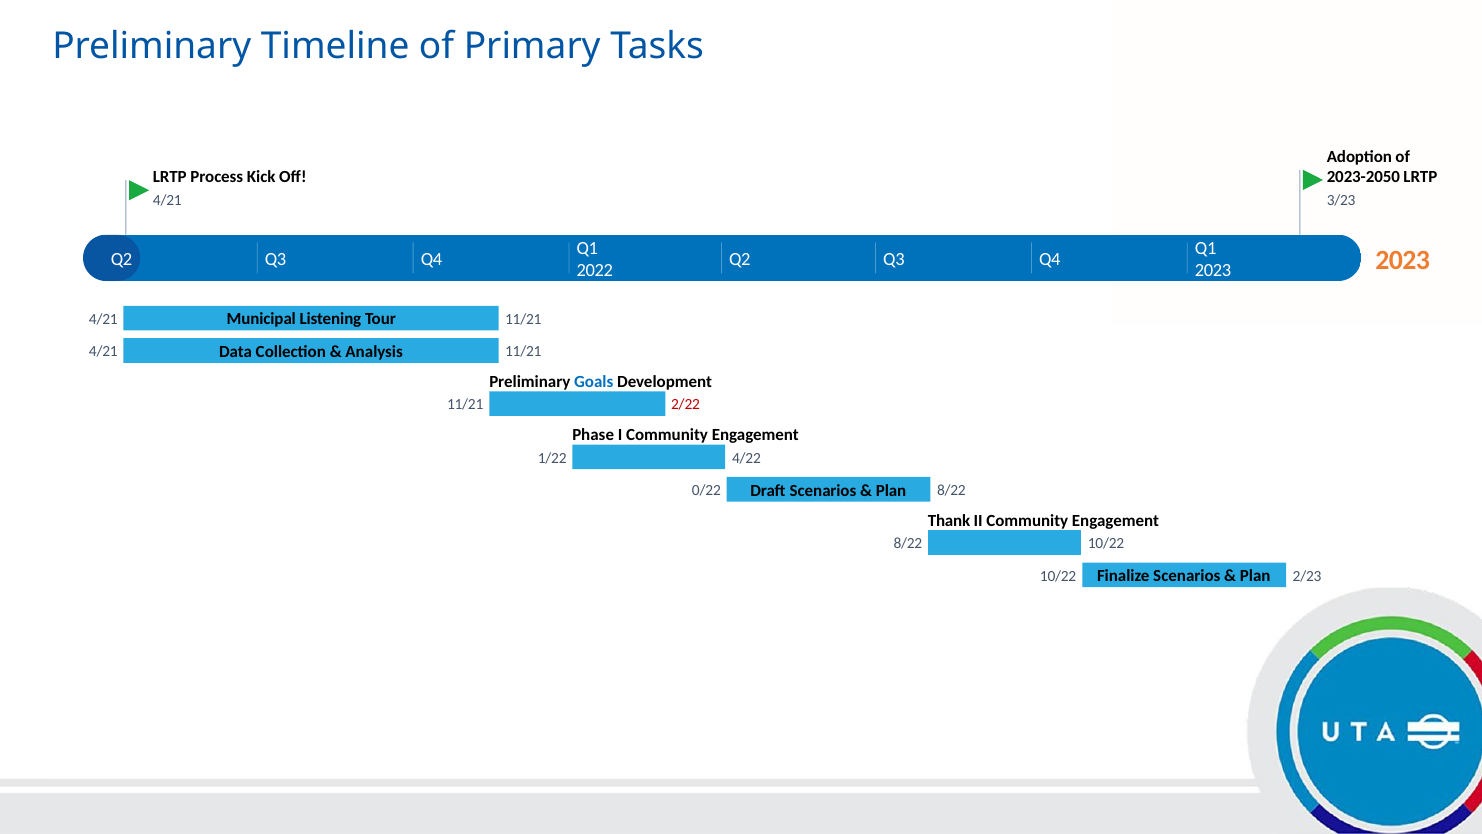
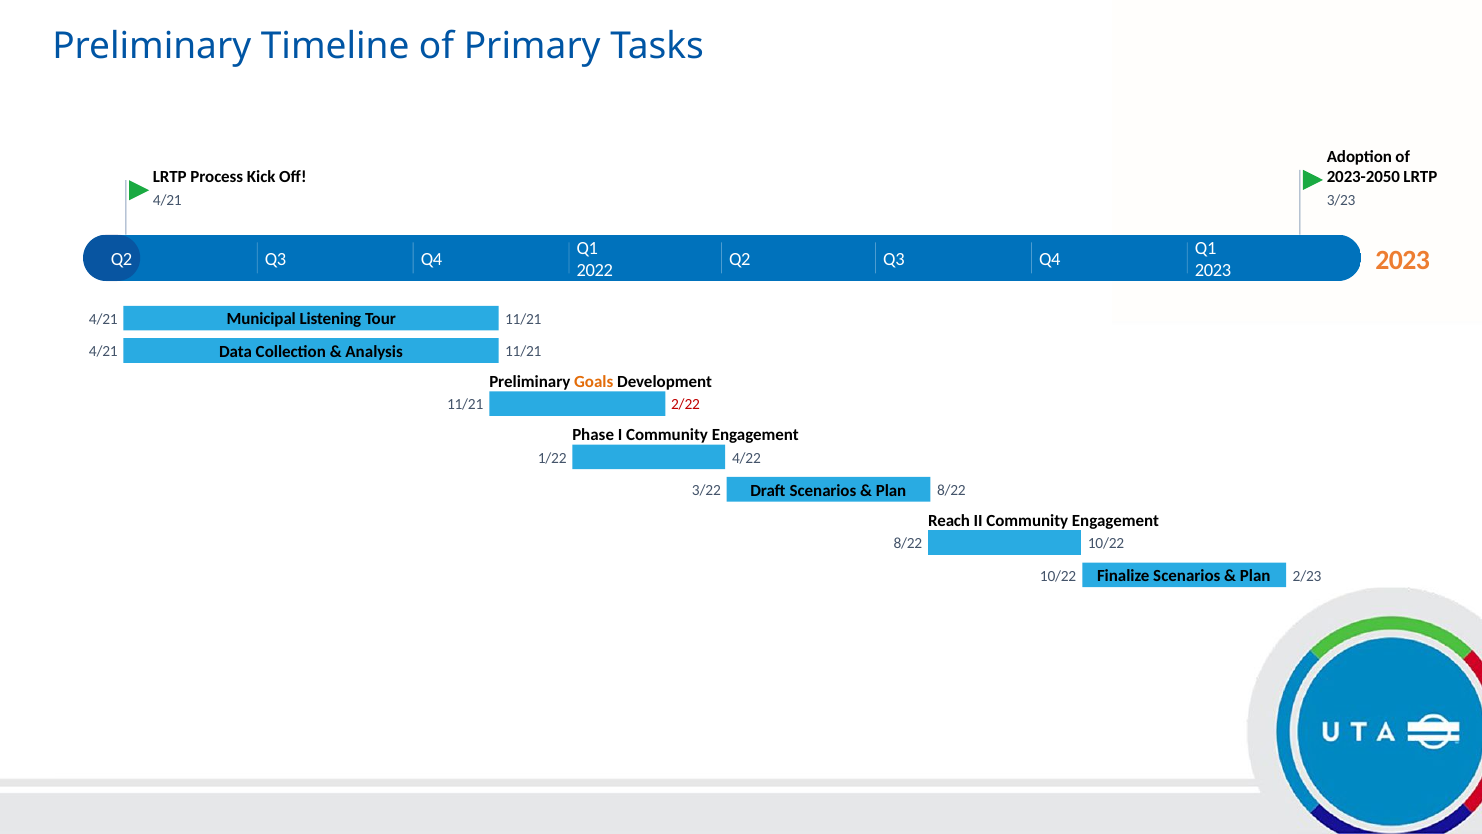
Goals colour: blue -> orange
0/22: 0/22 -> 3/22
Thank: Thank -> Reach
